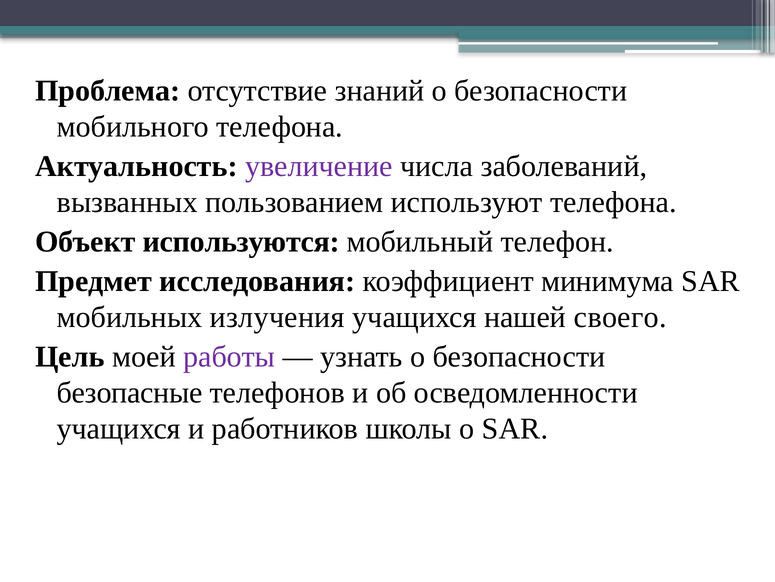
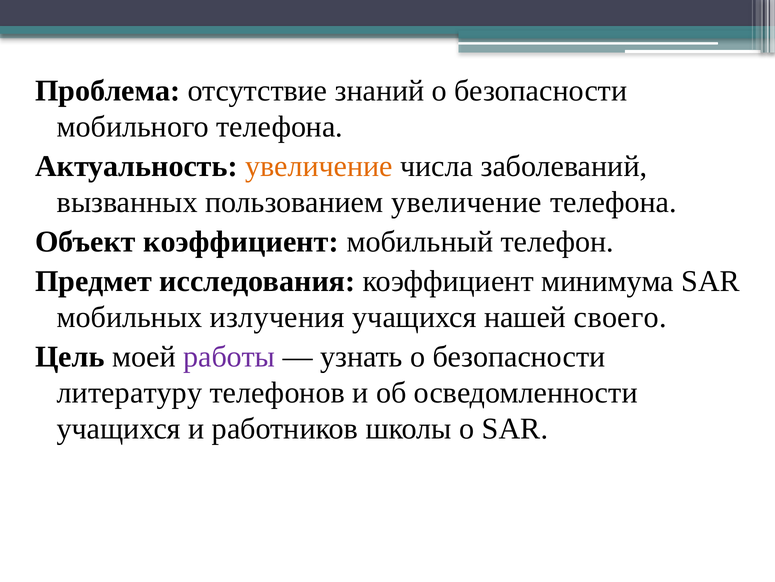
увеличение at (319, 166) colour: purple -> orange
пользованием используют: используют -> увеличение
Объект используются: используются -> коэффициент
безопасные: безопасные -> литературу
